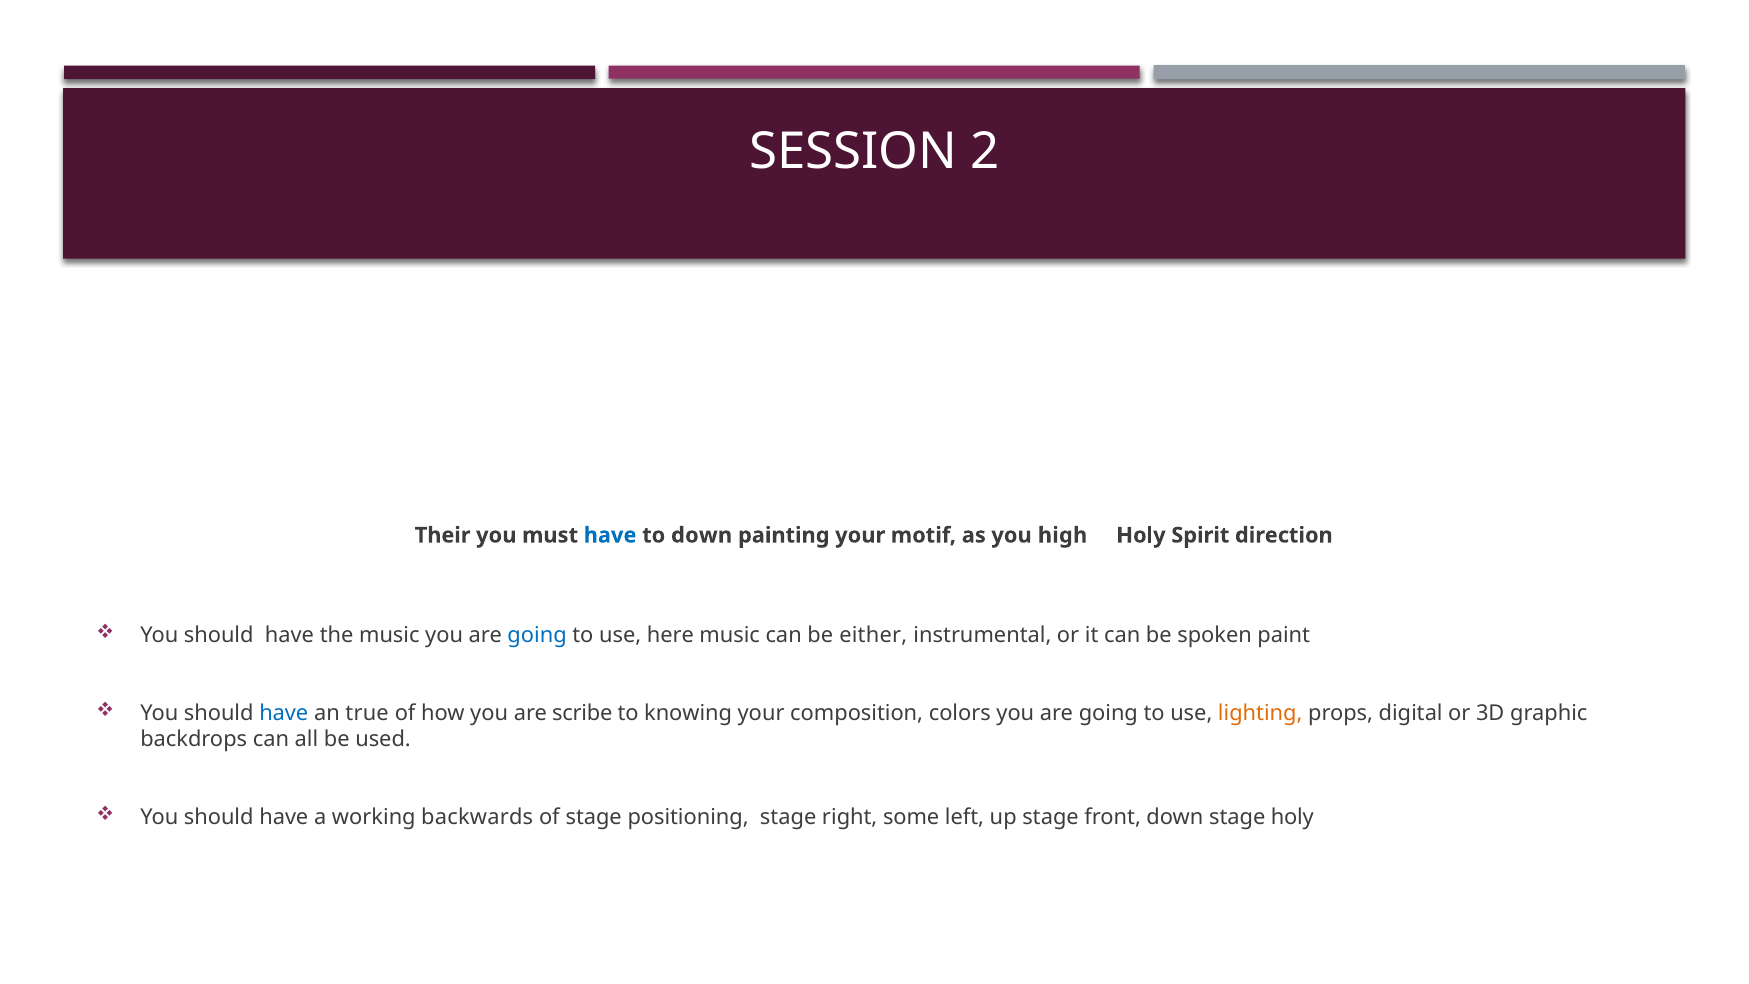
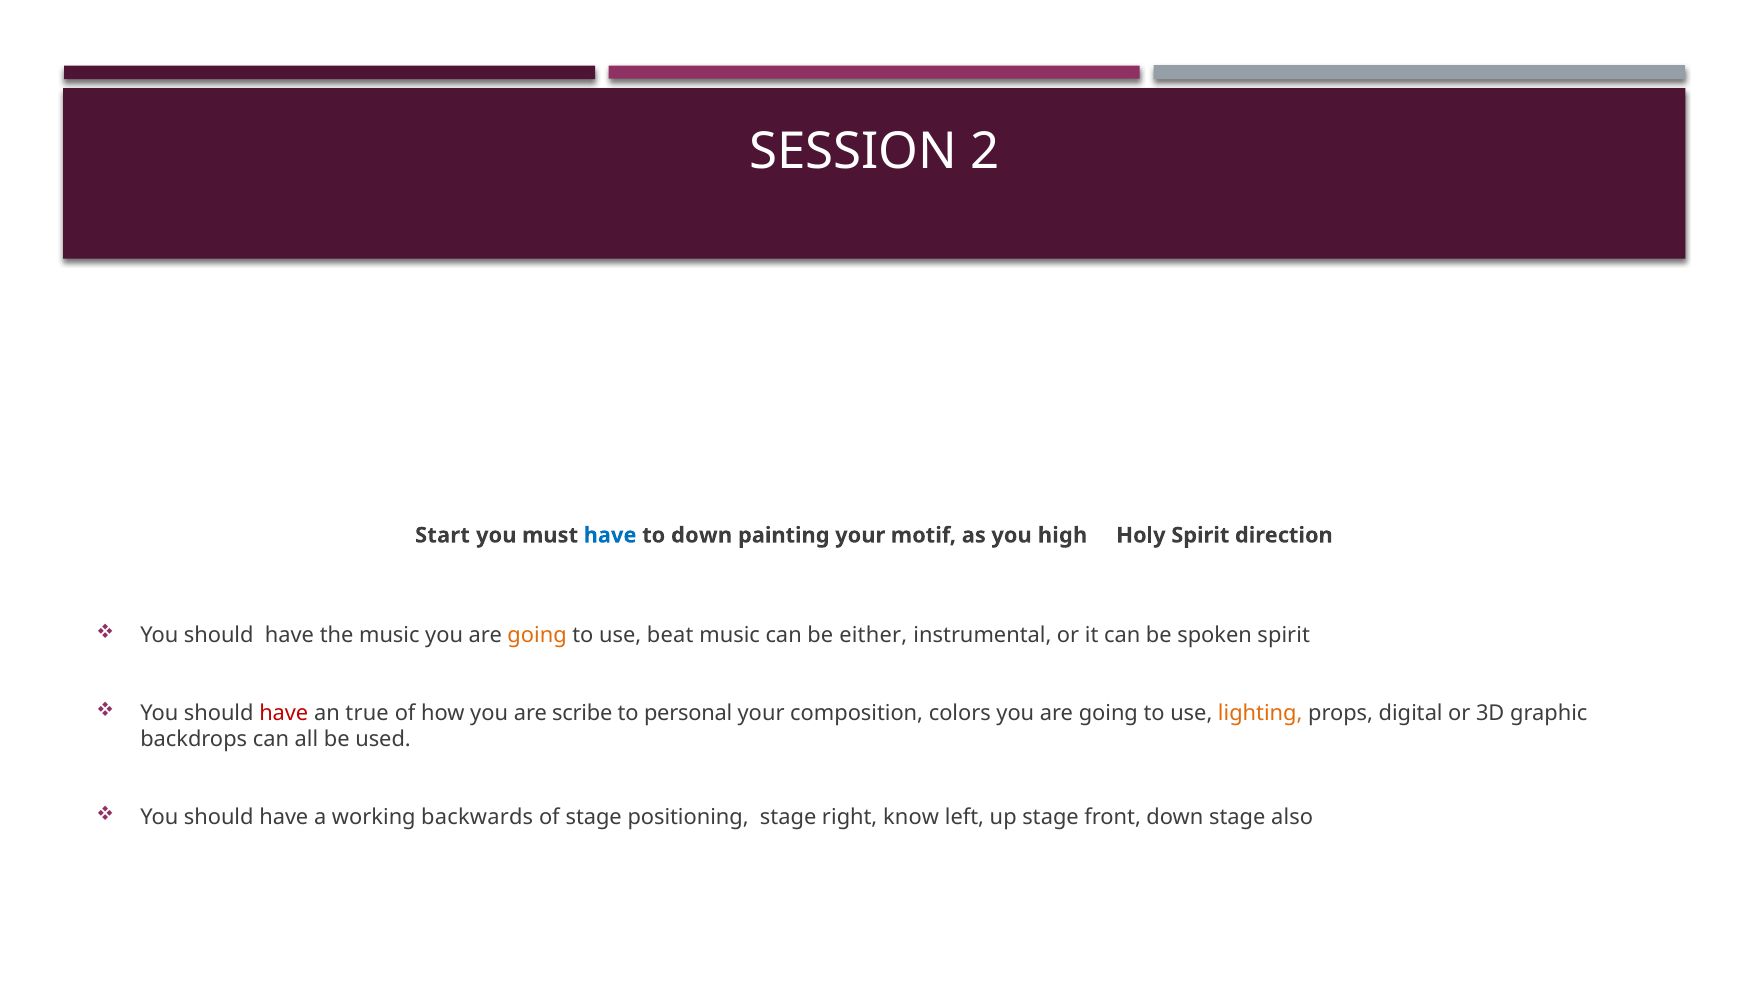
Their: Their -> Start
going at (537, 635) colour: blue -> orange
here: here -> beat
spoken paint: paint -> spirit
have at (284, 713) colour: blue -> red
knowing: knowing -> personal
some: some -> know
stage holy: holy -> also
